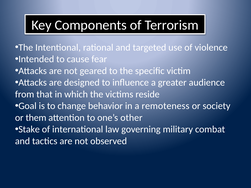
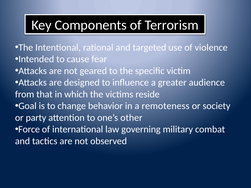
them: them -> party
Stake: Stake -> Force
